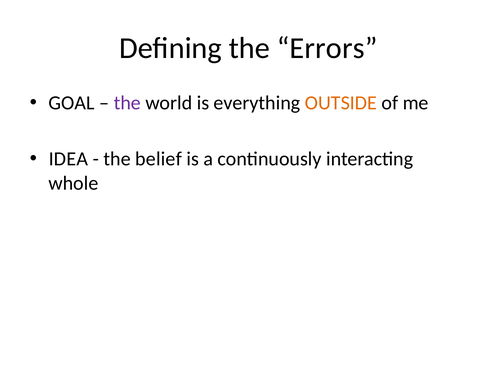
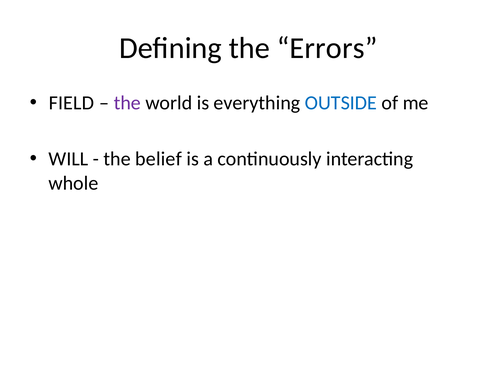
GOAL: GOAL -> FIELD
OUTSIDE colour: orange -> blue
IDEA: IDEA -> WILL
